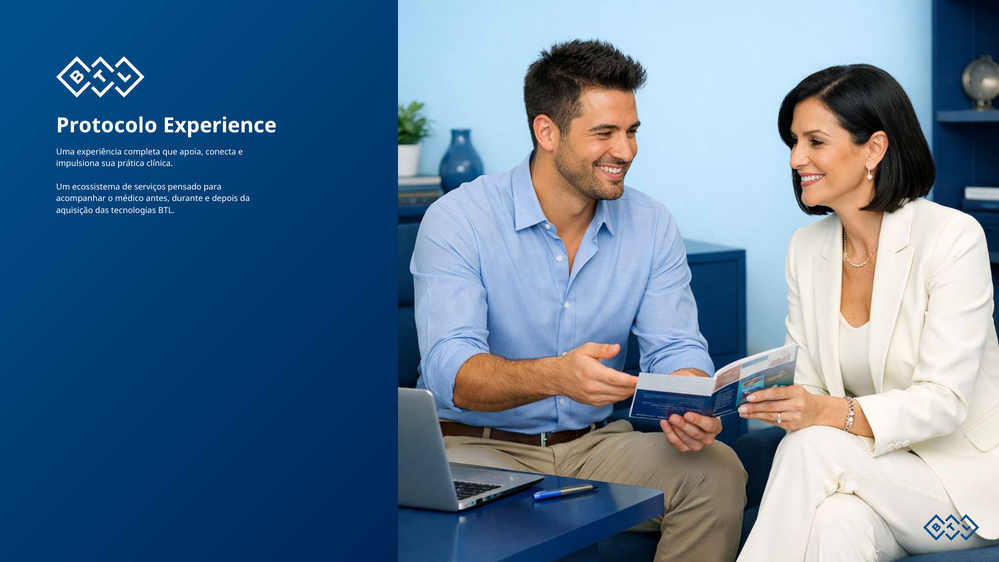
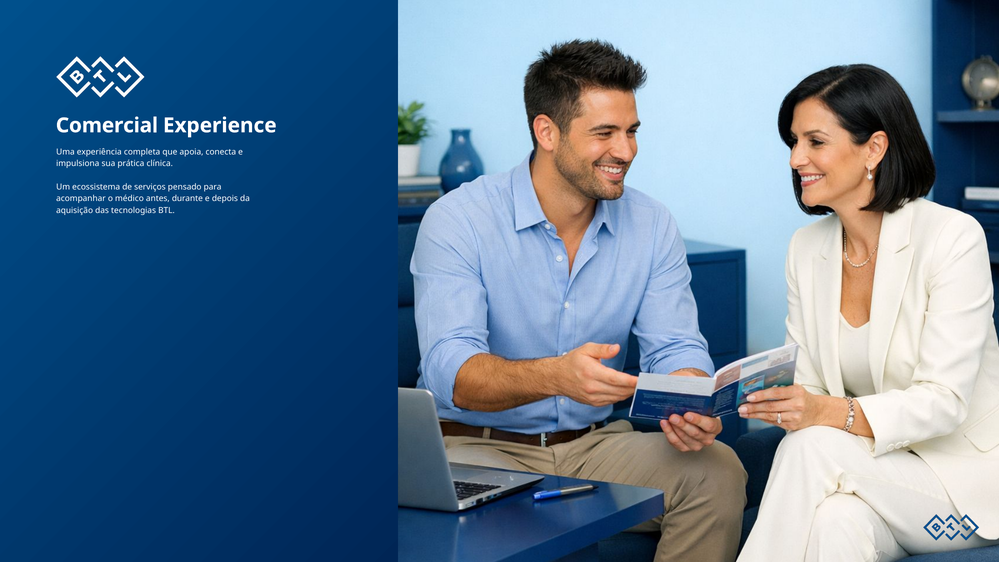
Protocolo: Protocolo -> Comercial
